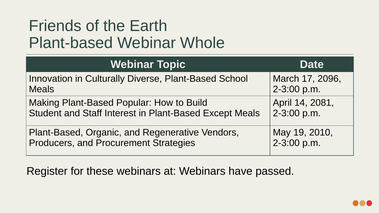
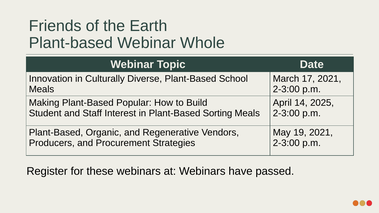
17 2096: 2096 -> 2021
2081: 2081 -> 2025
Except: Except -> Sorting
19 2010: 2010 -> 2021
